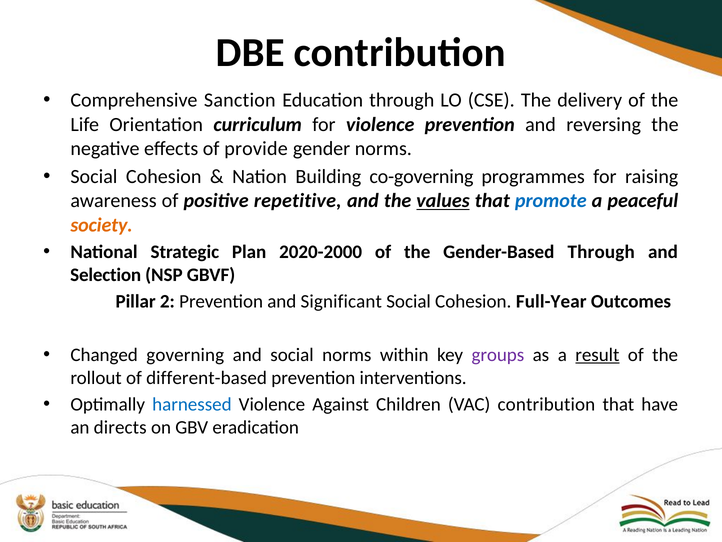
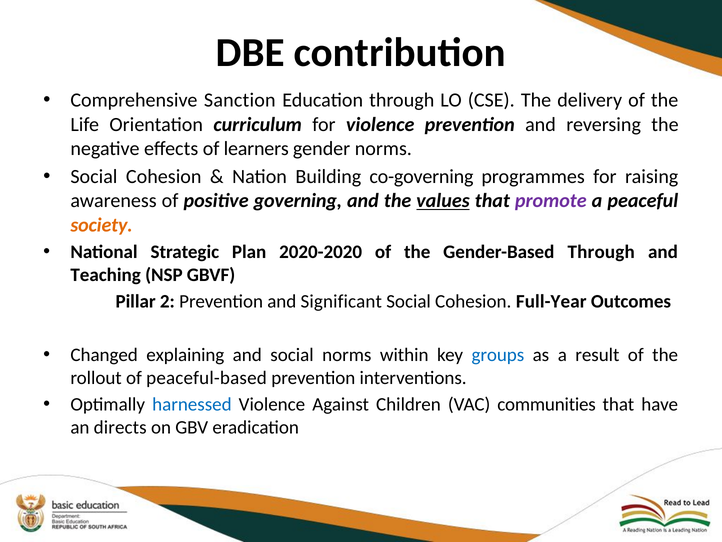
provide: provide -> learners
repetitive: repetitive -> governing
promote colour: blue -> purple
2020-2000: 2020-2000 -> 2020-2020
Selection: Selection -> Teaching
governing: governing -> explaining
groups colour: purple -> blue
result underline: present -> none
different-based: different-based -> peaceful-based
VAC contribution: contribution -> communities
